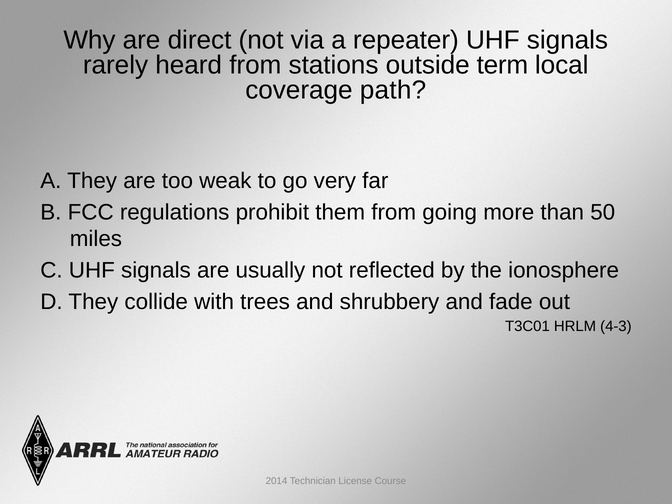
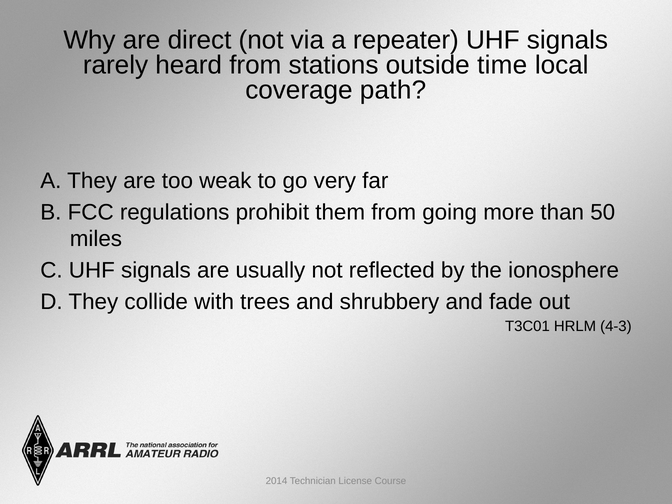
term: term -> time
